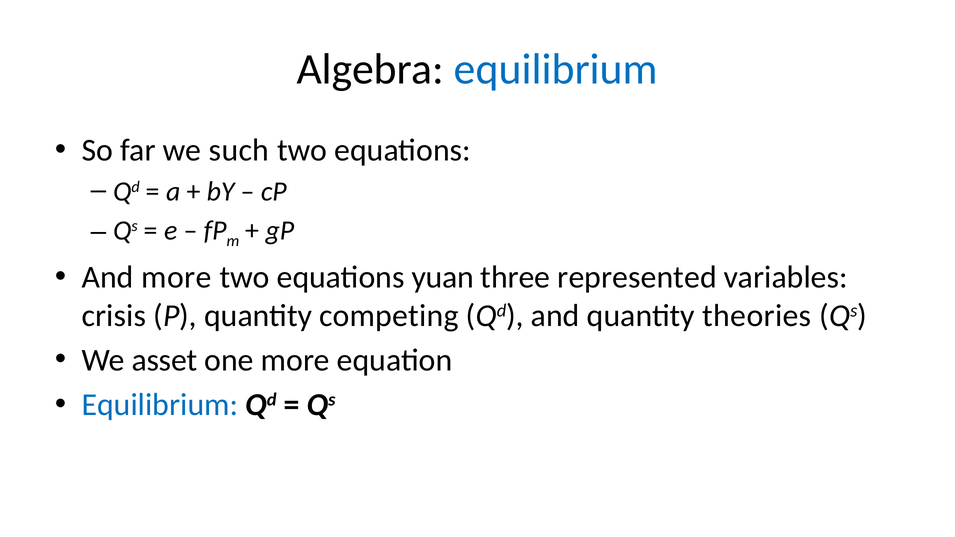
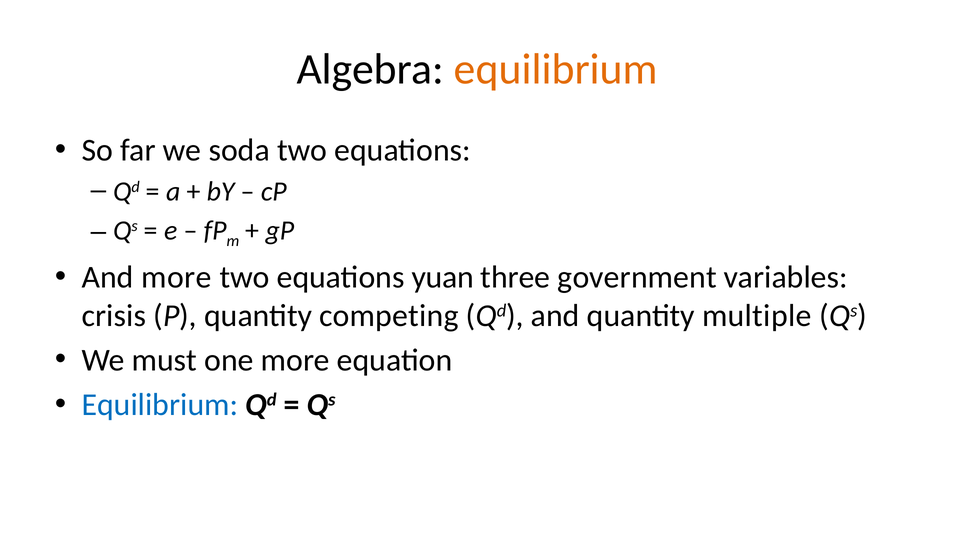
equilibrium at (556, 69) colour: blue -> orange
such: such -> soda
represented: represented -> government
theories: theories -> multiple
asset: asset -> must
